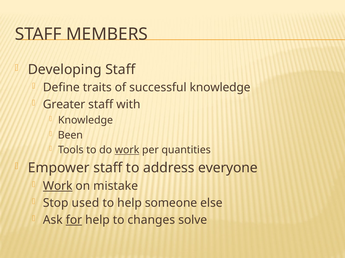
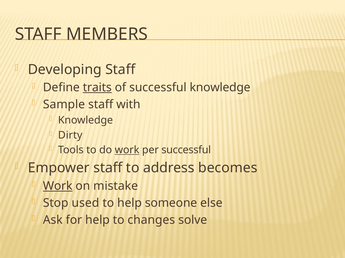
traits underline: none -> present
Greater: Greater -> Sample
Been: Been -> Dirty
per quantities: quantities -> successful
everyone: everyone -> becomes
for underline: present -> none
